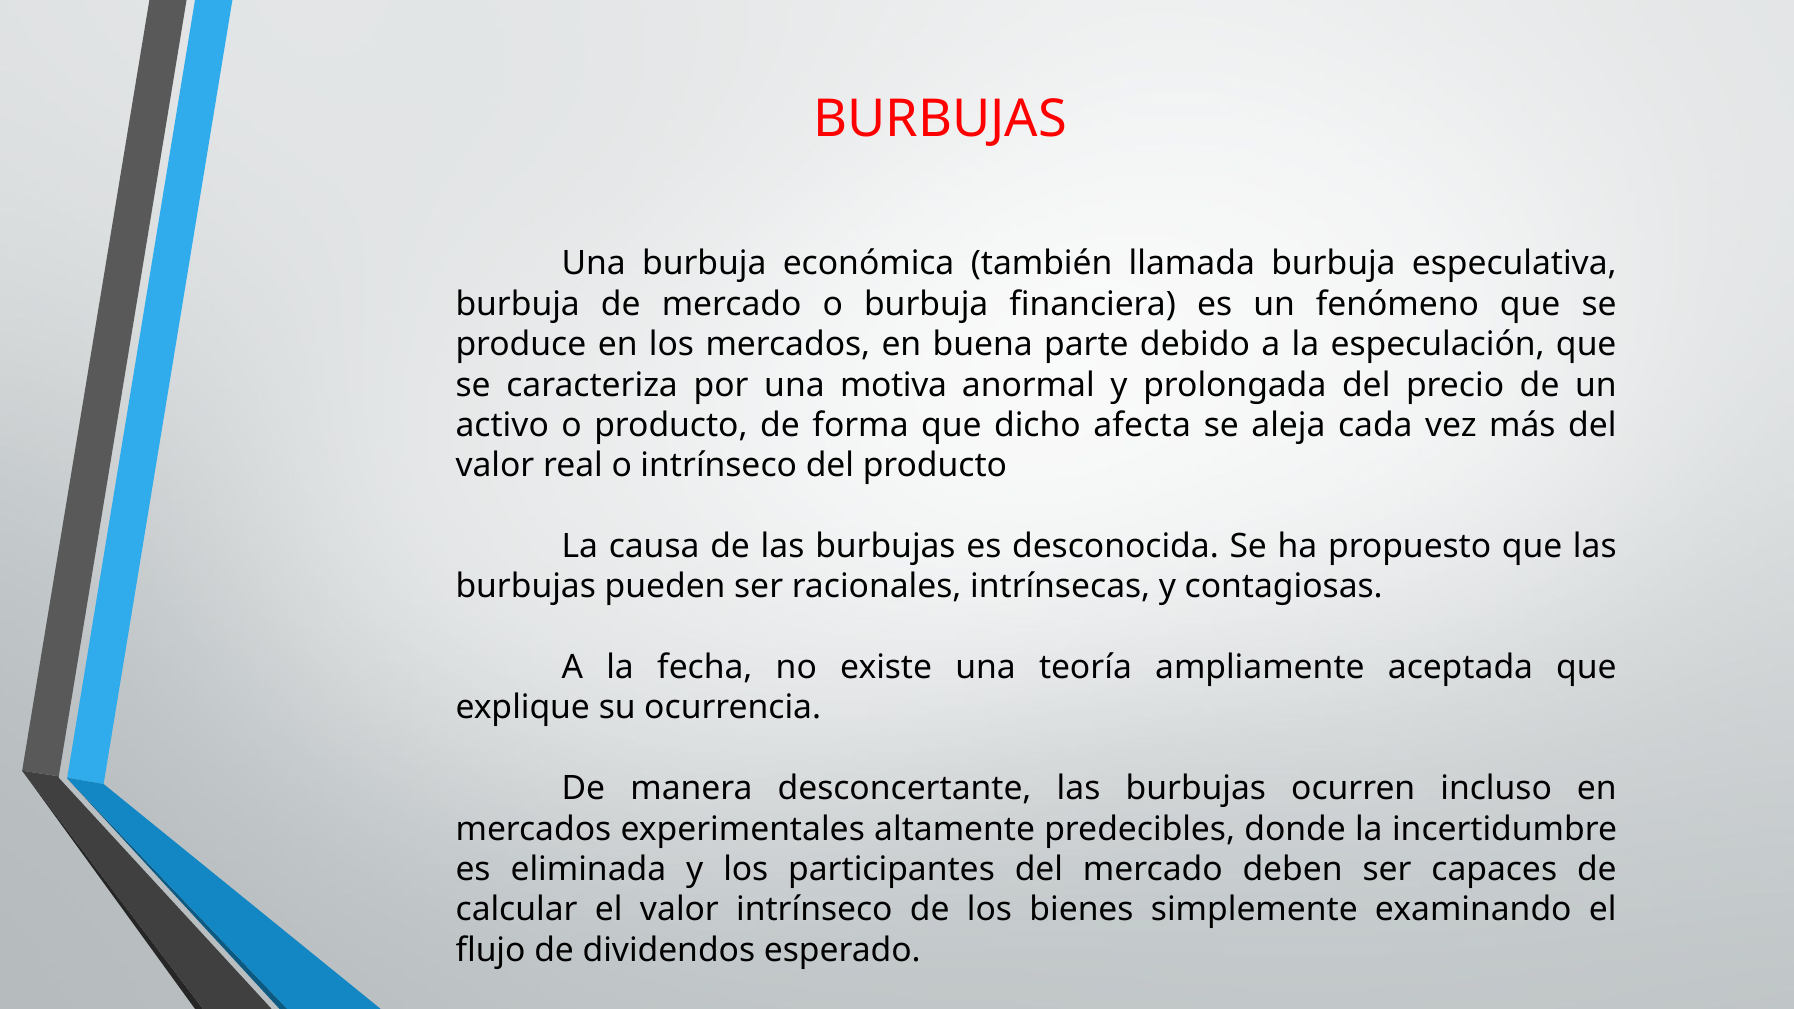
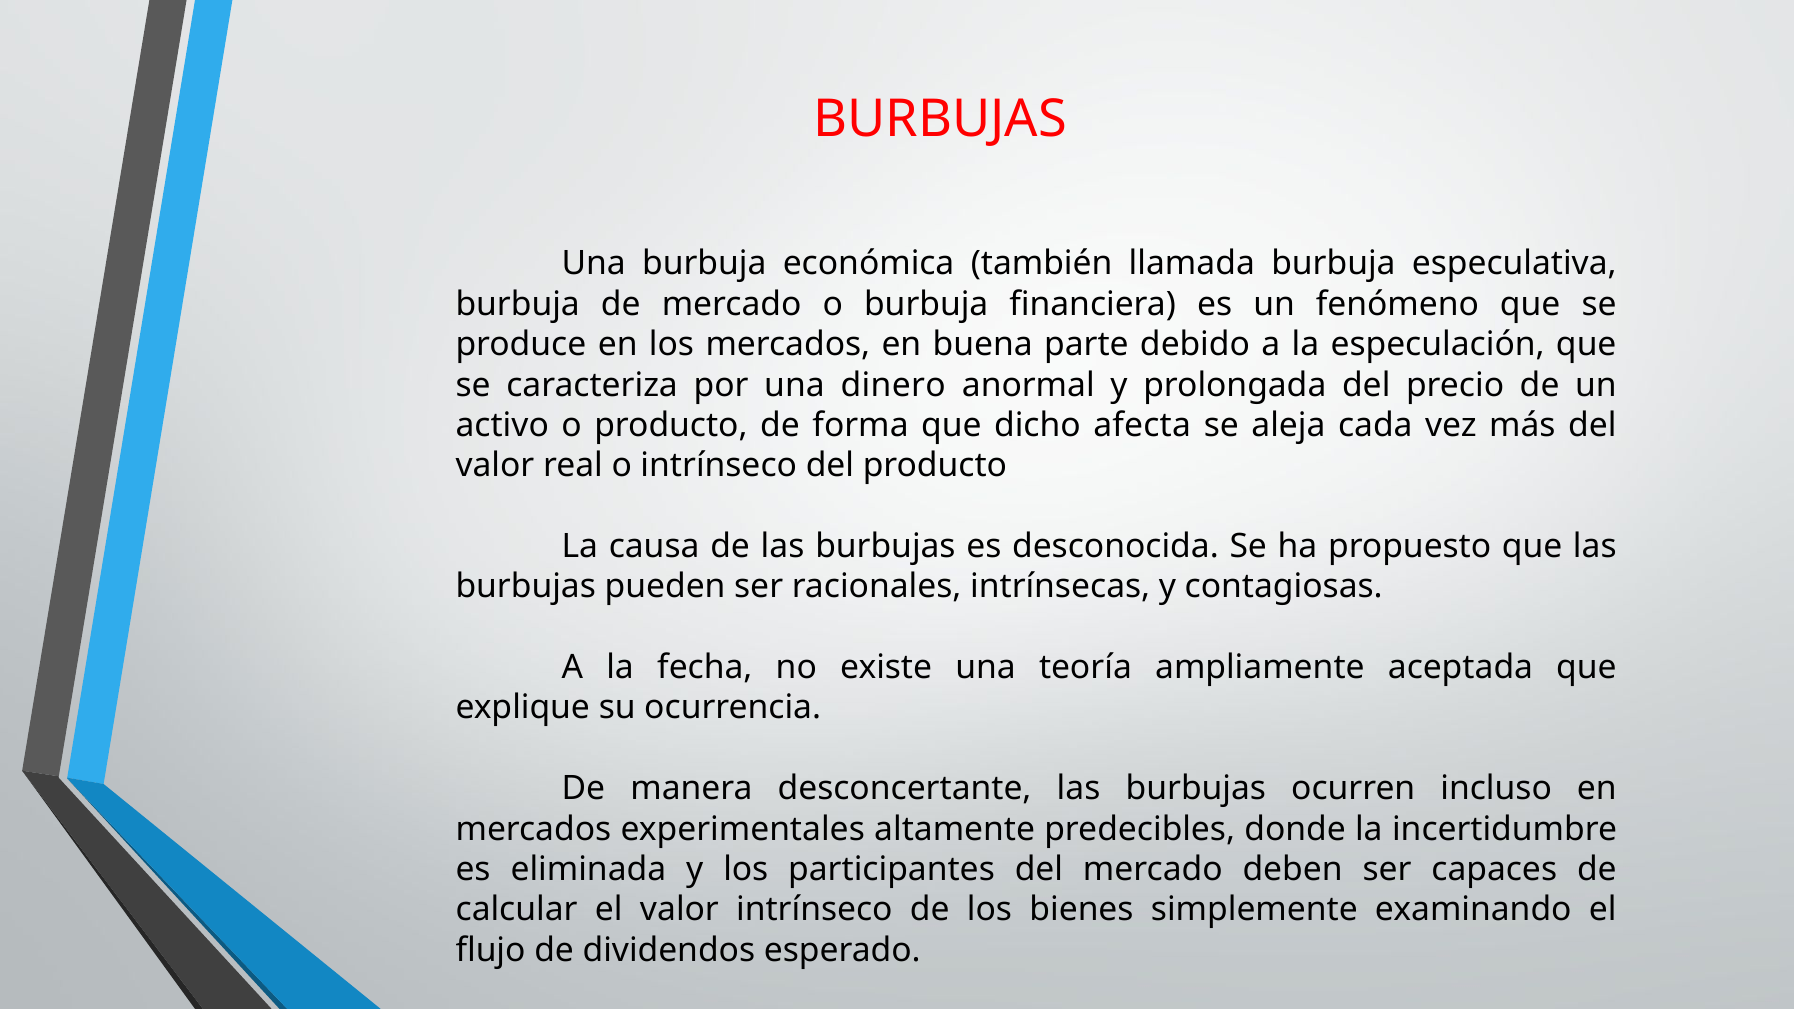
motiva: motiva -> dinero
